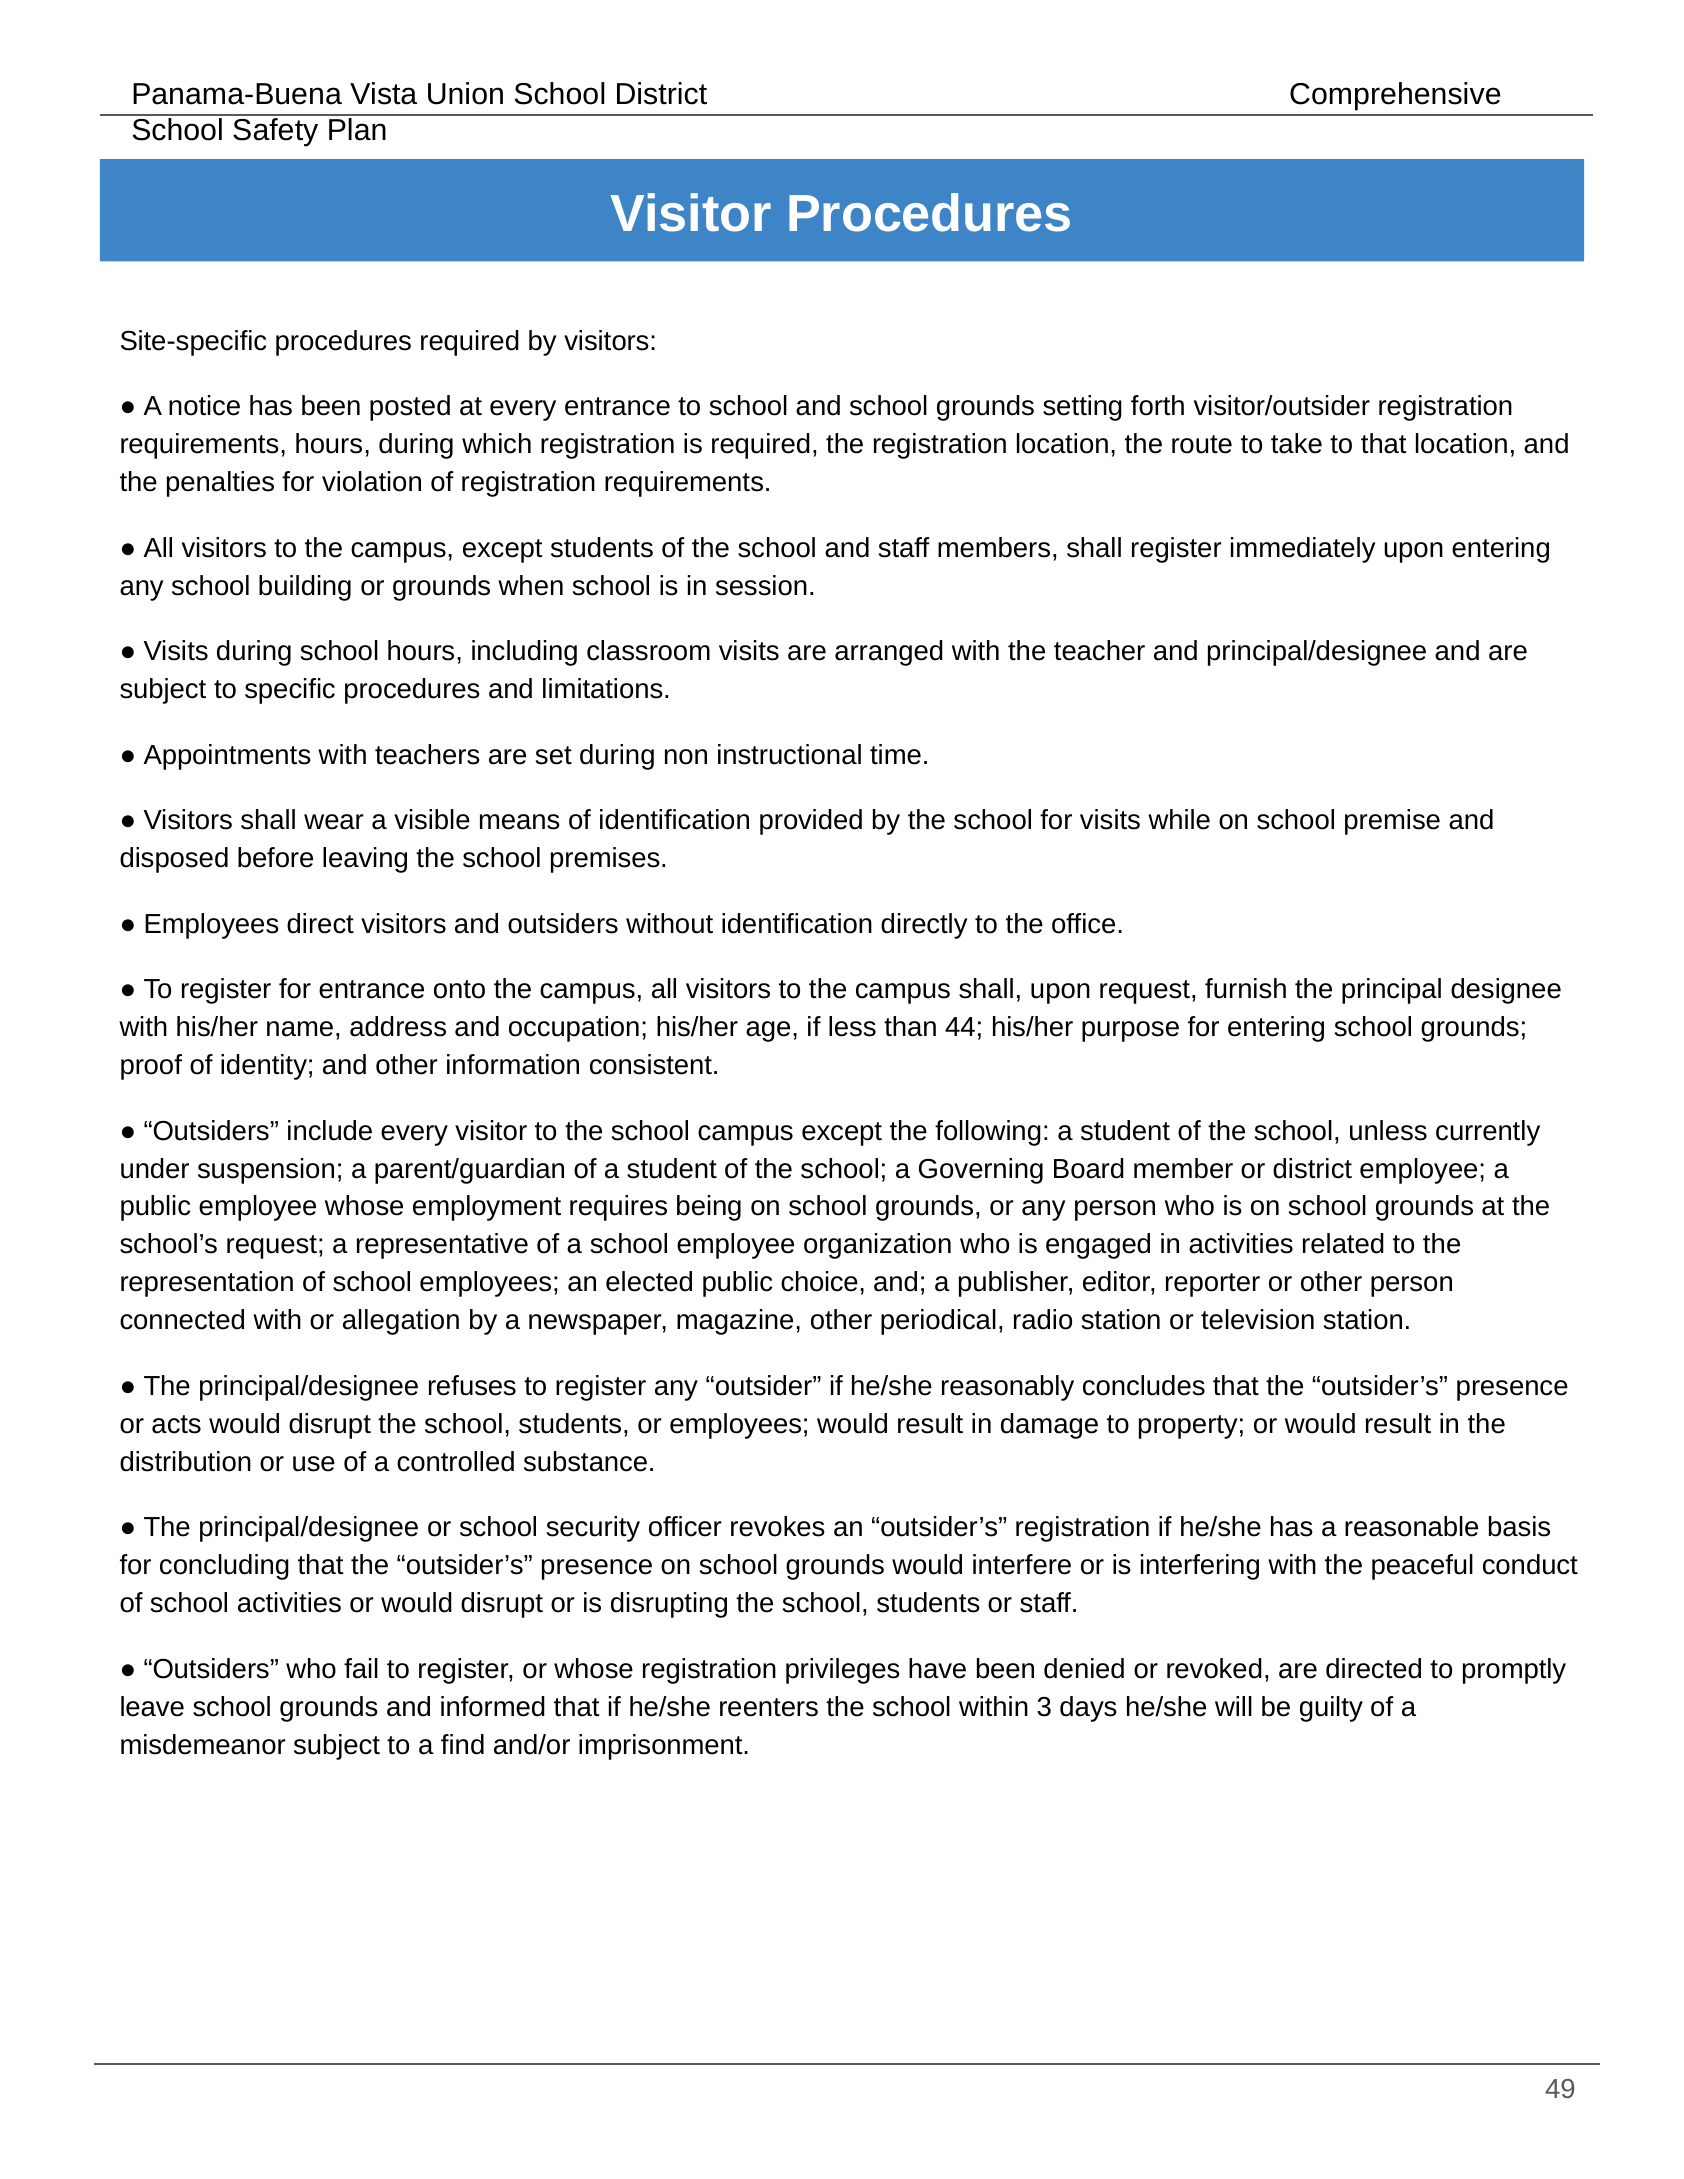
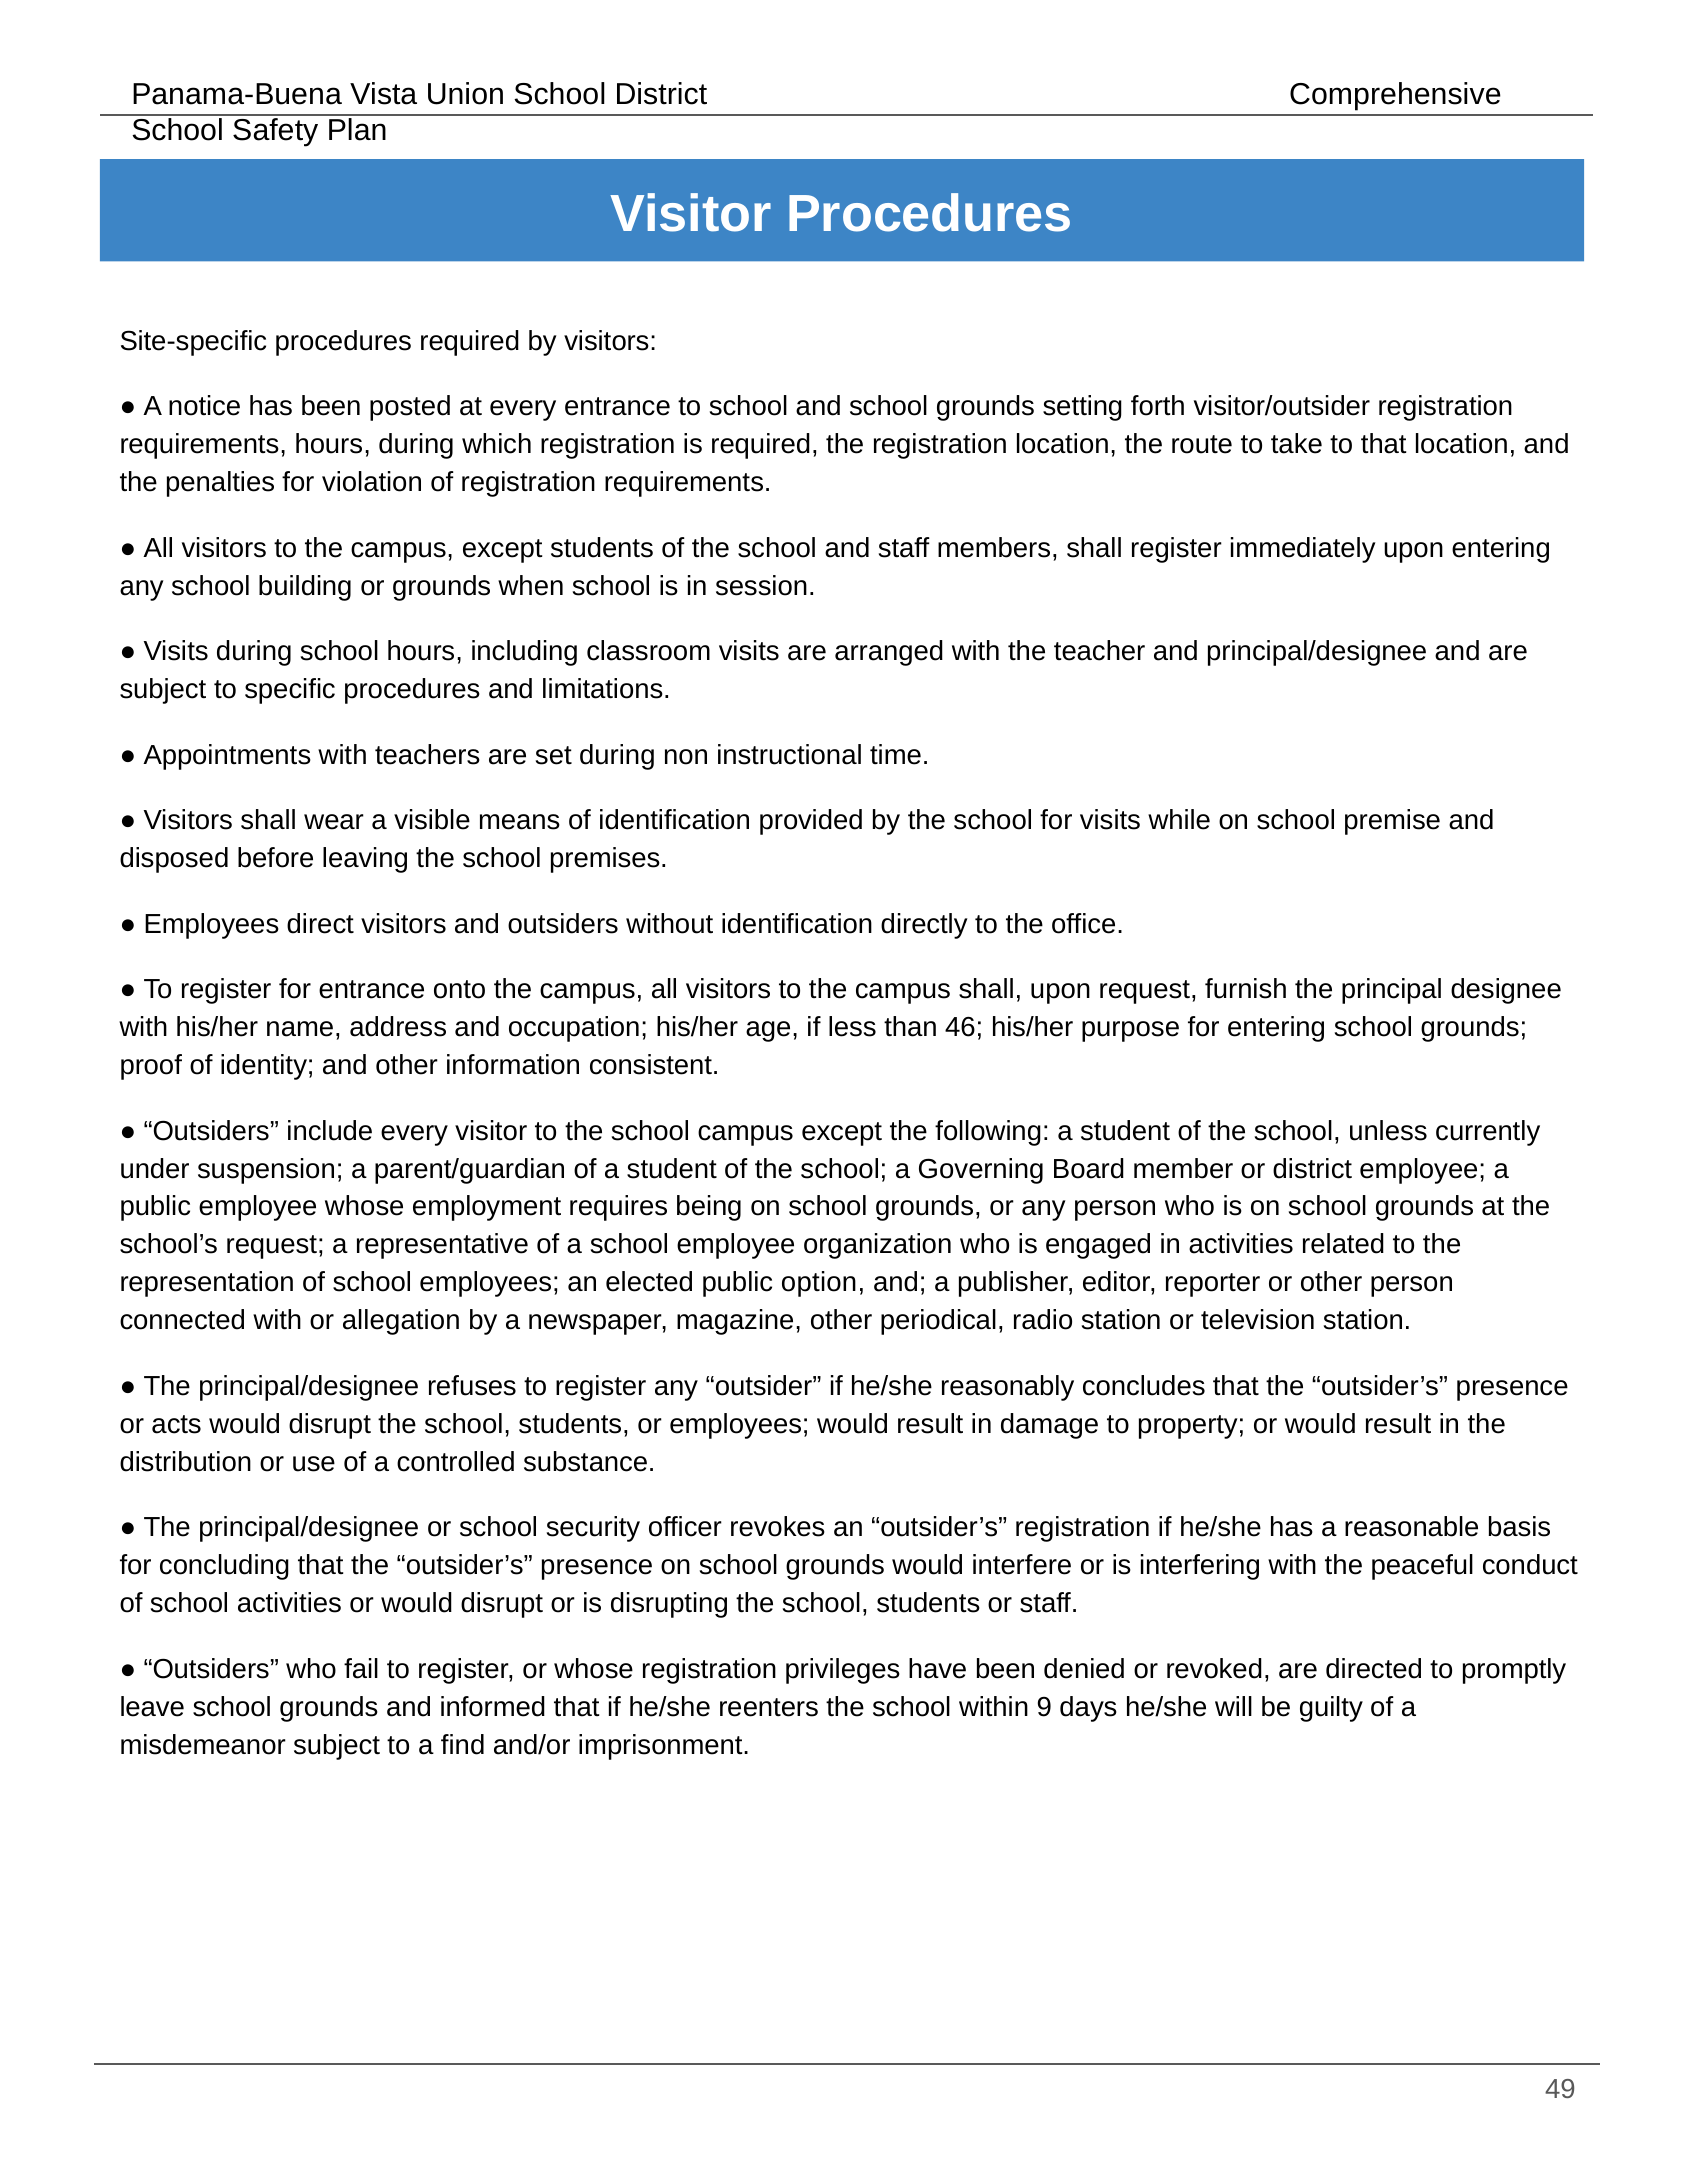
44: 44 -> 46
choice: choice -> option
3: 3 -> 9
